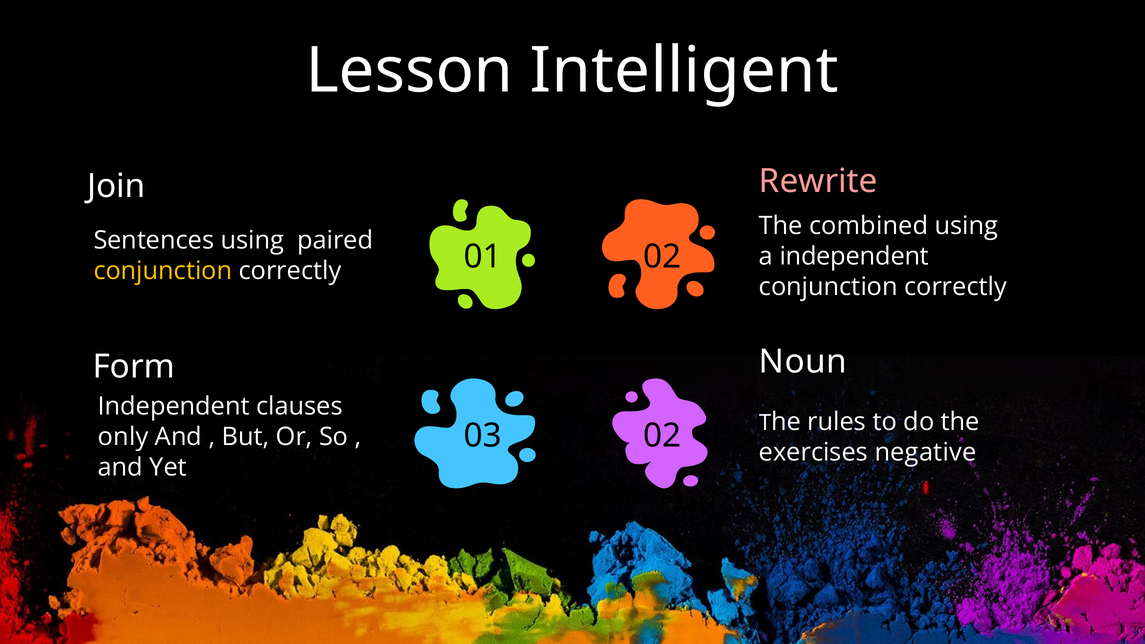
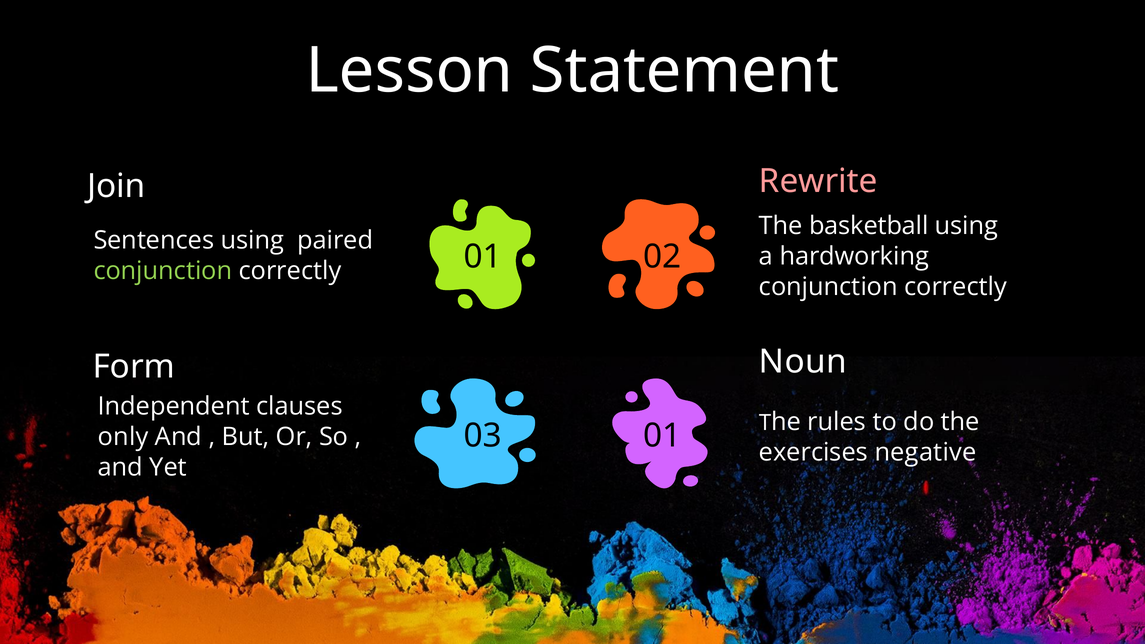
Intelligent: Intelligent -> Statement
combined: combined -> basketball
a independent: independent -> hardworking
conjunction at (163, 271) colour: yellow -> light green
03 02: 02 -> 01
